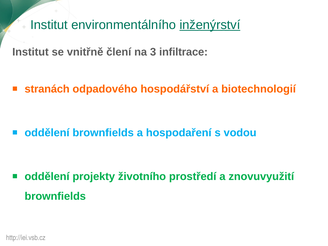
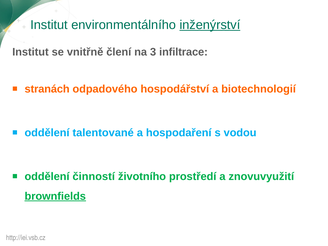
oddělení brownfields: brownfields -> talentované
projekty: projekty -> činností
brownfields at (55, 196) underline: none -> present
